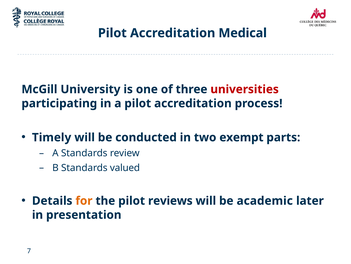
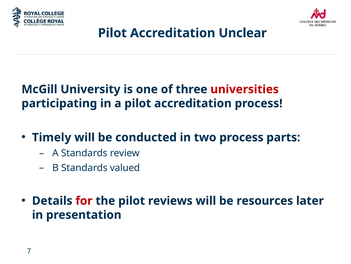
Medical: Medical -> Unclear
two exempt: exempt -> process
for colour: orange -> red
academic: academic -> resources
